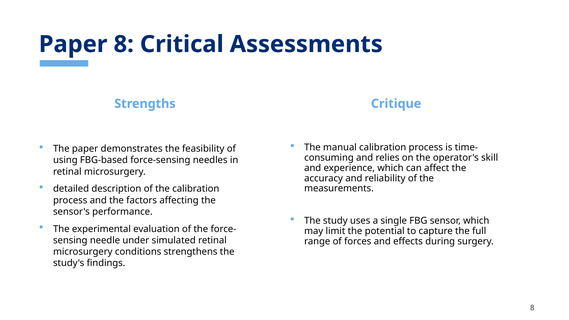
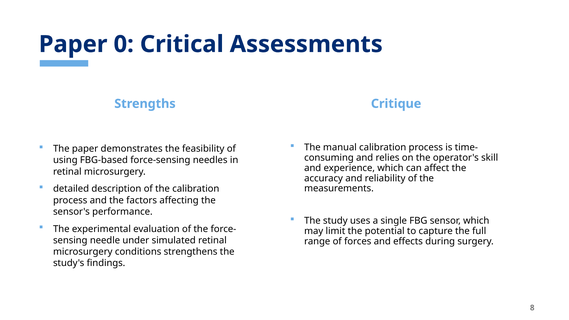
Paper 8: 8 -> 0
